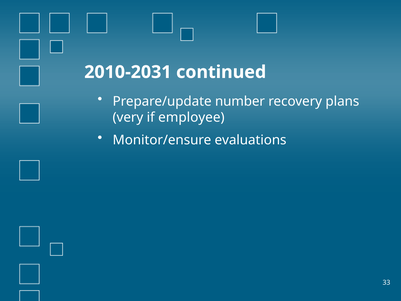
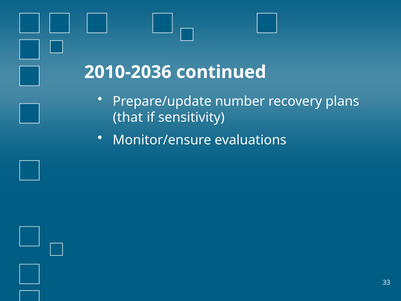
2010-2031: 2010-2031 -> 2010-2036
very: very -> that
employee: employee -> sensitivity
